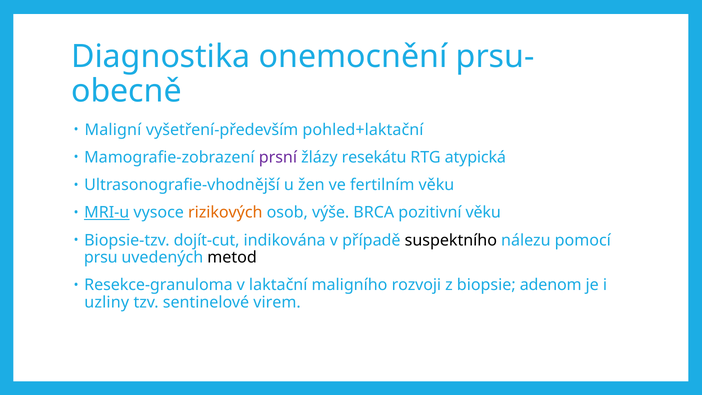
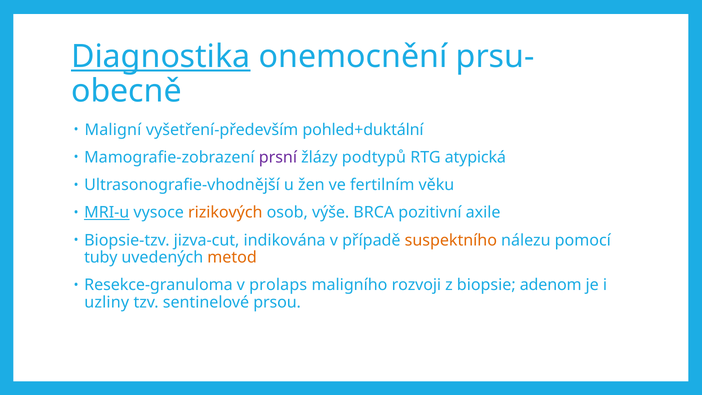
Diagnostika underline: none -> present
pohled+laktační: pohled+laktační -> pohled+duktální
resekátu: resekátu -> podtypů
pozitivní věku: věku -> axile
dojít-cut: dojít-cut -> jizva-cut
suspektního colour: black -> orange
prsu: prsu -> tuby
metod colour: black -> orange
laktační: laktační -> prolaps
virem: virem -> prsou
